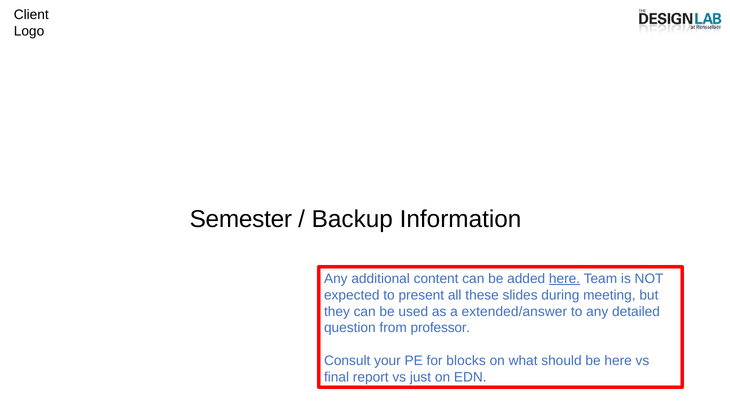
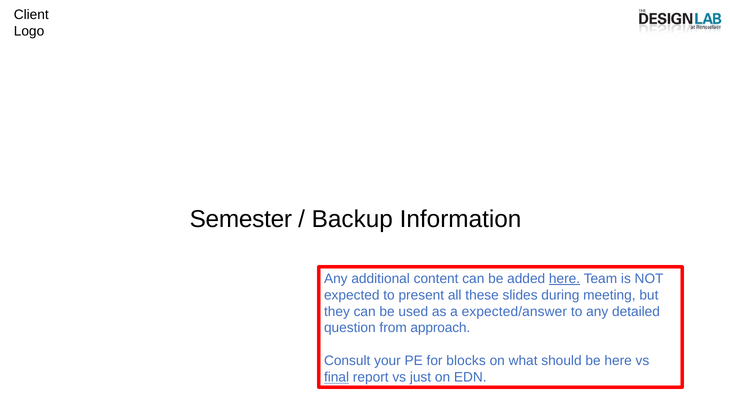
extended/answer: extended/answer -> expected/answer
professor: professor -> approach
final underline: none -> present
